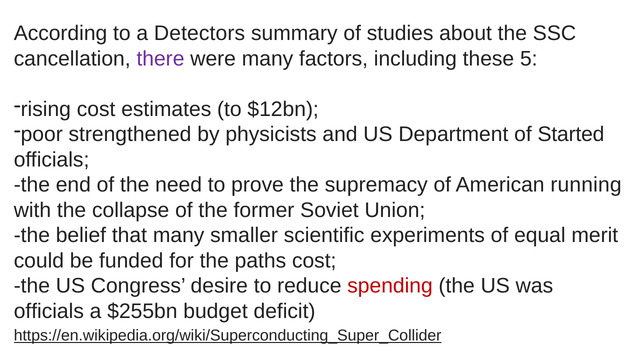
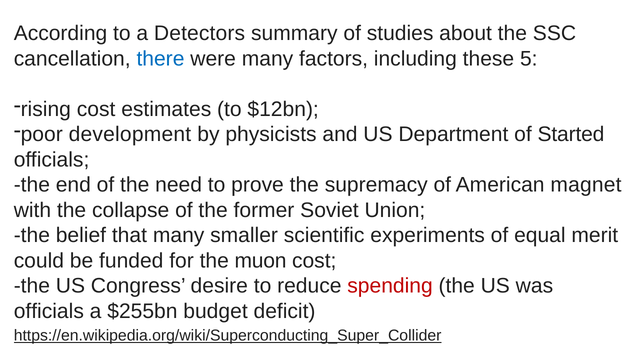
there colour: purple -> blue
strengthened: strengthened -> development
running: running -> magnet
paths: paths -> muon
